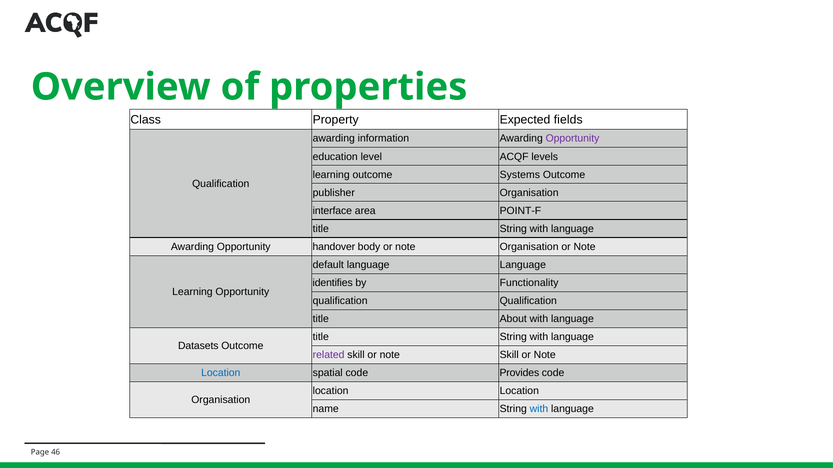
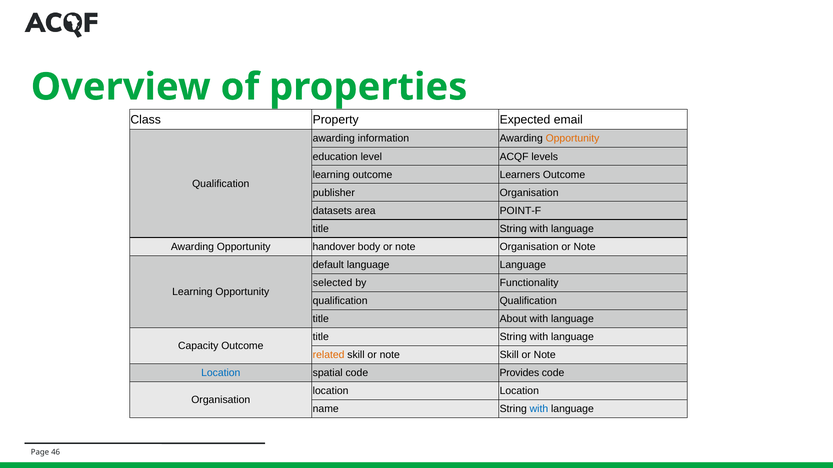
fields: fields -> email
Opportunity at (572, 139) colour: purple -> orange
Systems: Systems -> Learners
interface: interface -> datasets
identifies: identifies -> selected
Datasets: Datasets -> Capacity
related colour: purple -> orange
